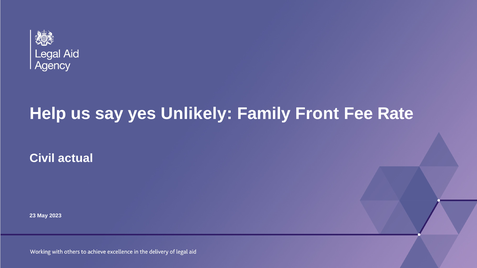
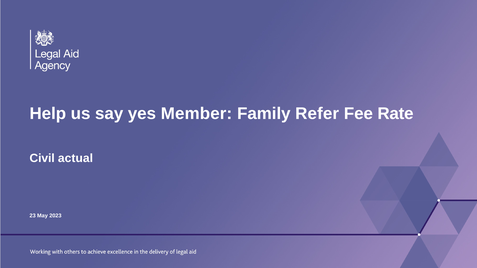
Unlikely: Unlikely -> Member
Front: Front -> Refer
